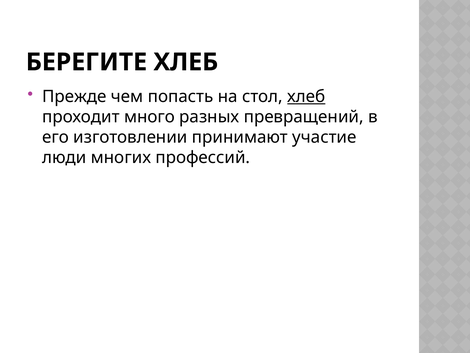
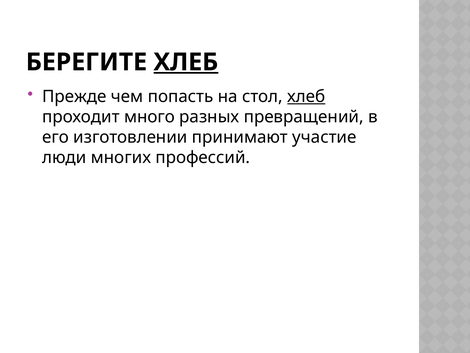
ХЛЕБ at (186, 62) underline: none -> present
